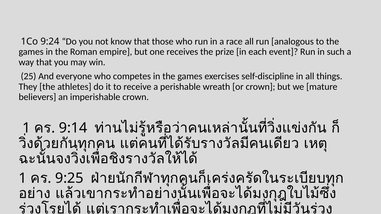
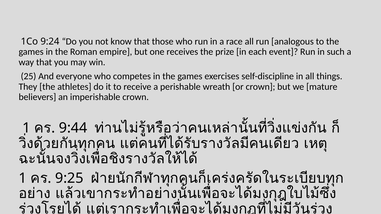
9:14: 9:14 -> 9:44
